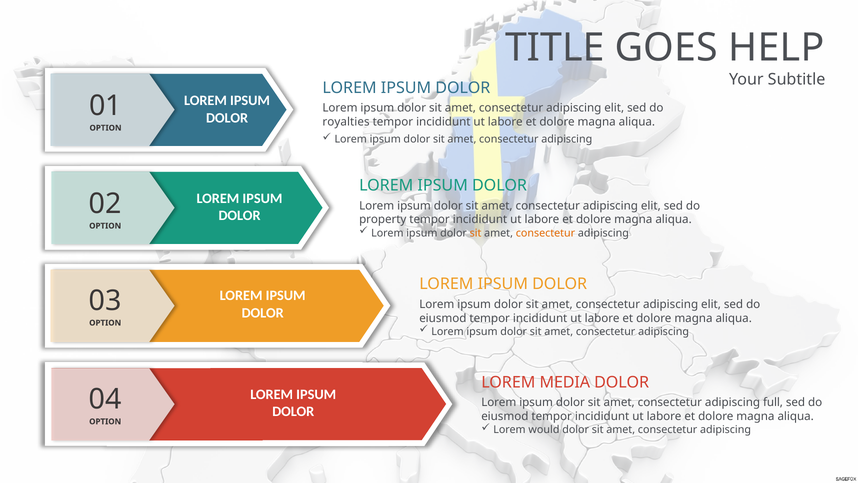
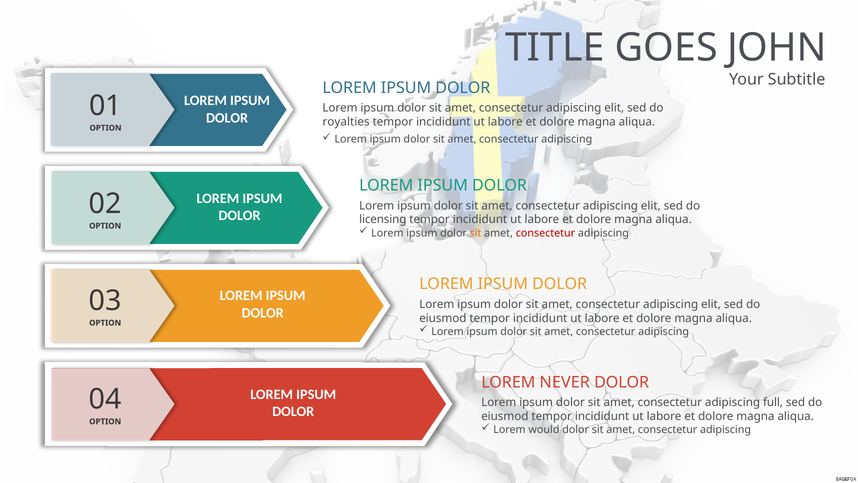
HELP: HELP -> JOHN
property: property -> licensing
consectetur at (545, 233) colour: orange -> red
MEDIA: MEDIA -> NEVER
